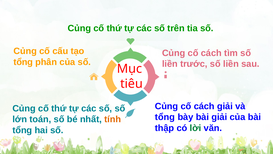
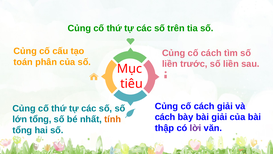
tổng at (23, 62): tổng -> toán
tổng at (165, 117): tổng -> cách
lớn toán: toán -> tổng
lời colour: green -> purple
